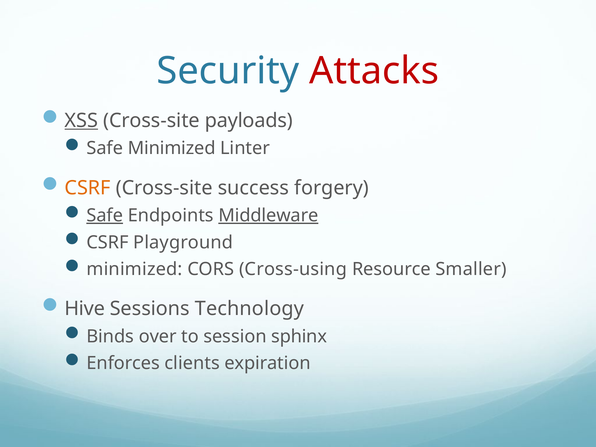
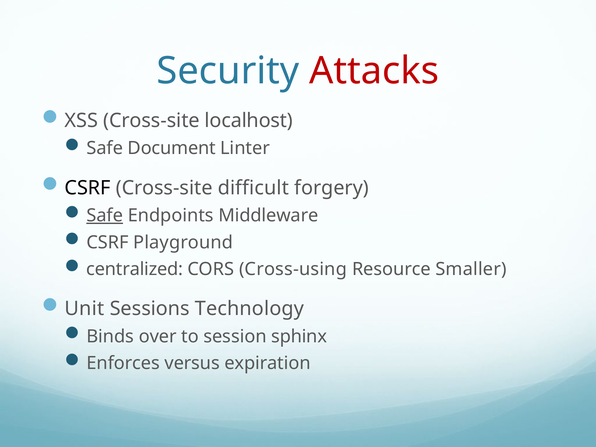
XSS underline: present -> none
payloads: payloads -> localhost
Safe Minimized: Minimized -> Document
CSRF at (88, 188) colour: orange -> black
success: success -> difficult
Middleware underline: present -> none
minimized at (135, 269): minimized -> centralized
Hive: Hive -> Unit
clients: clients -> versus
